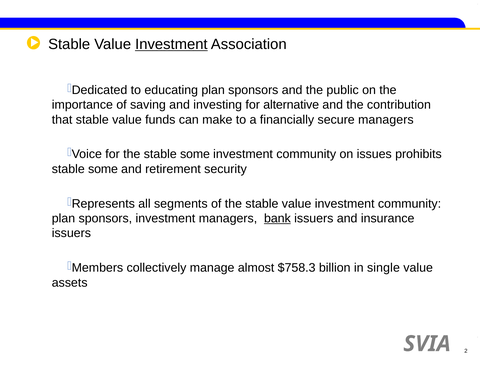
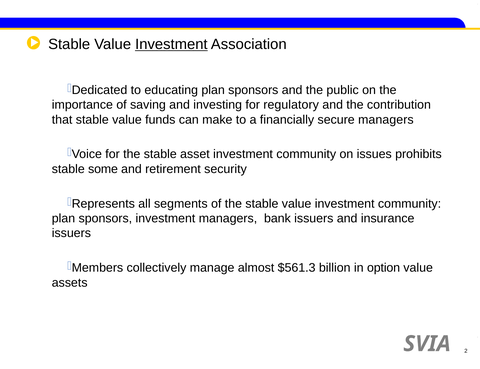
alternative: alternative -> regulatory
the stable some: some -> asset
bank underline: present -> none
$758.3: $758.3 -> $561.3
single: single -> option
